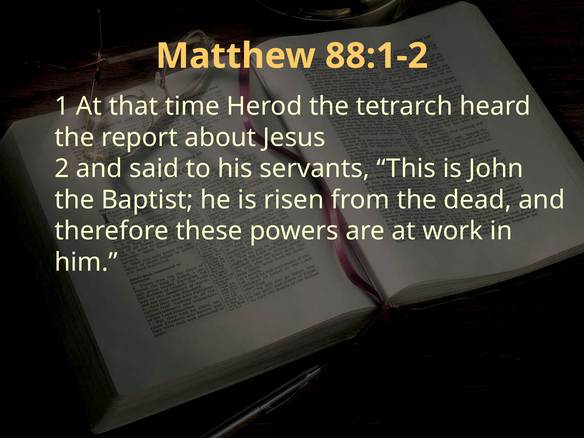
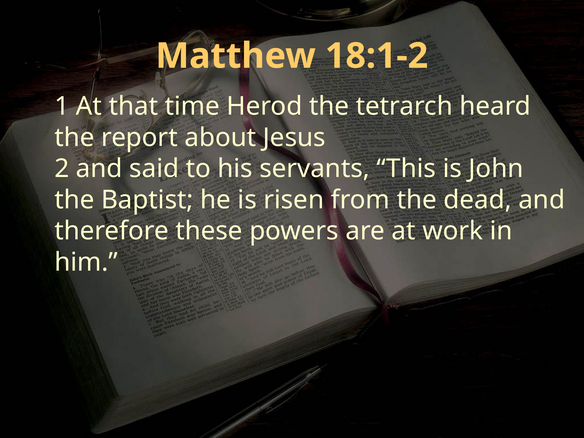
88:1-2: 88:1-2 -> 18:1-2
